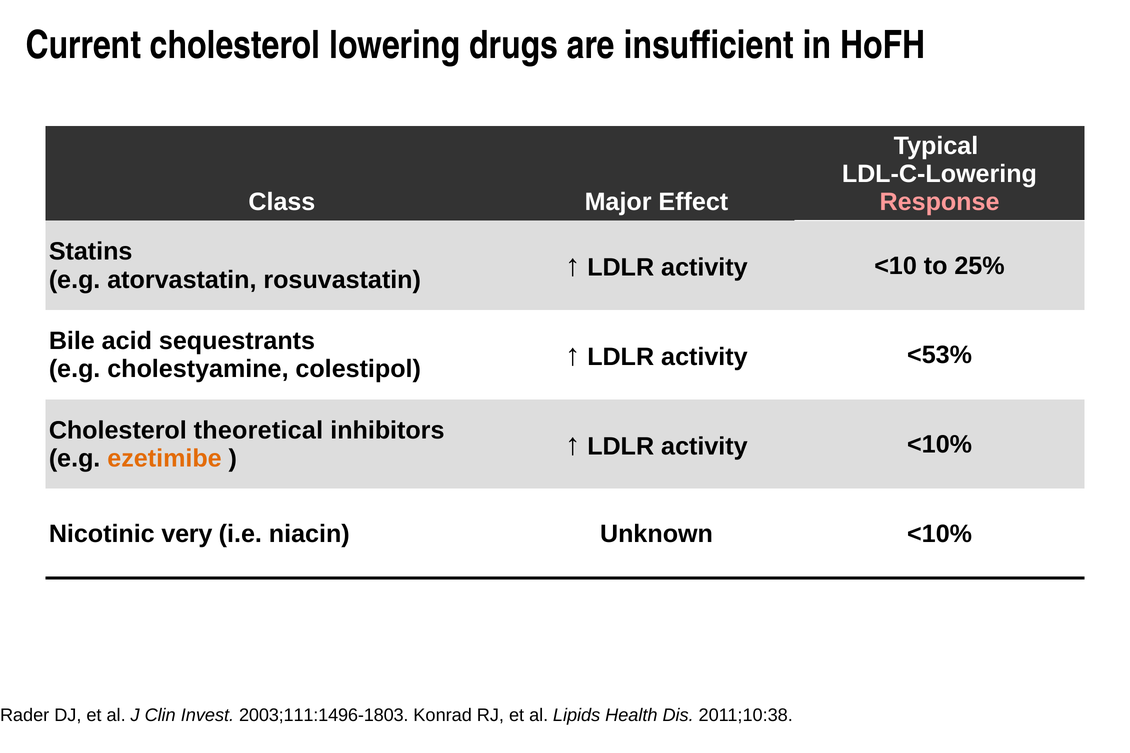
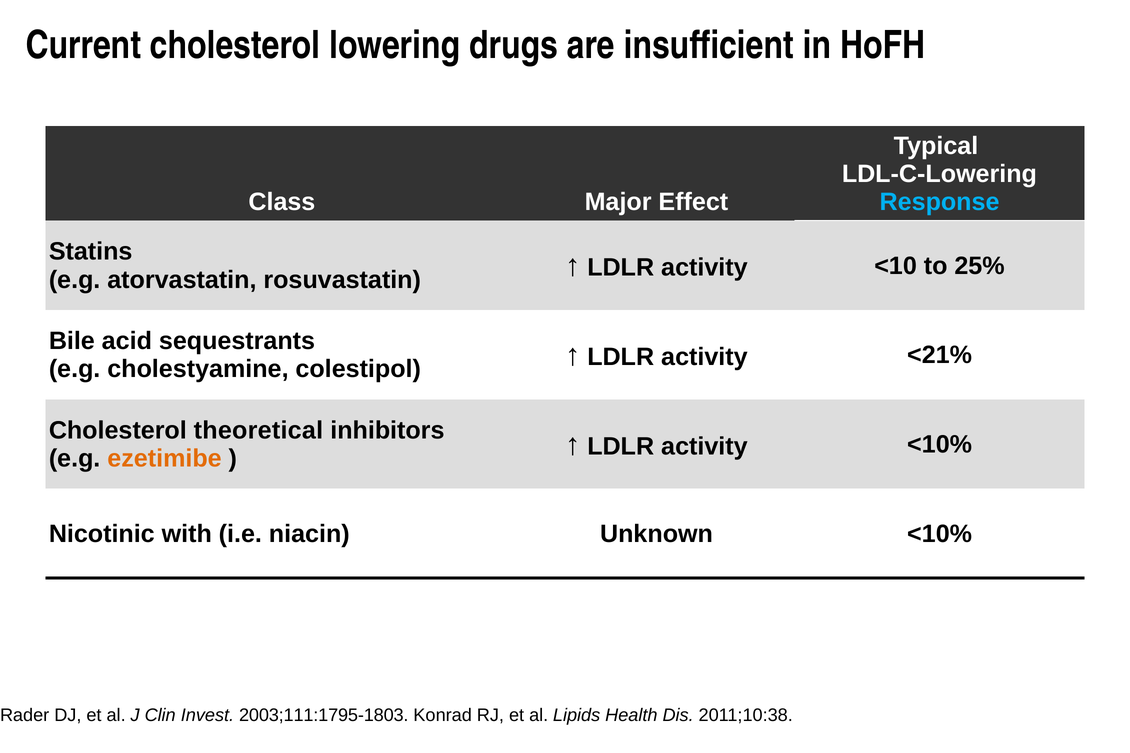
Response colour: pink -> light blue
<53%: <53% -> <21%
very: very -> with
2003;111:1496-1803: 2003;111:1496-1803 -> 2003;111:1795-1803
